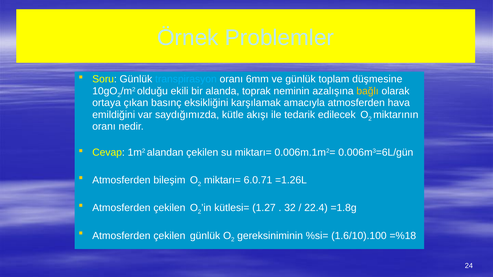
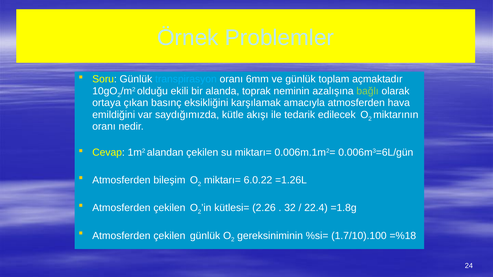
düşmesine: düşmesine -> açmaktadır
bağlı colour: yellow -> light green
6.0.71: 6.0.71 -> 6.0.22
1.27: 1.27 -> 2.26
1.6/10).100: 1.6/10).100 -> 1.7/10).100
